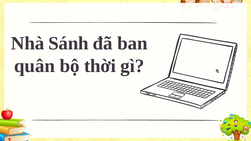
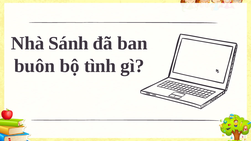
quân: quân -> buôn
thời: thời -> tình
